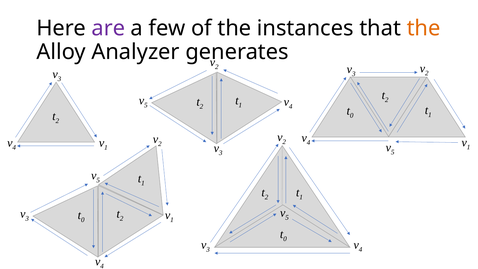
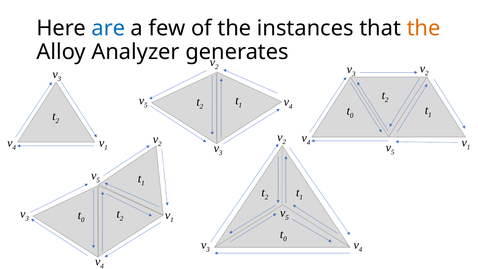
are colour: purple -> blue
